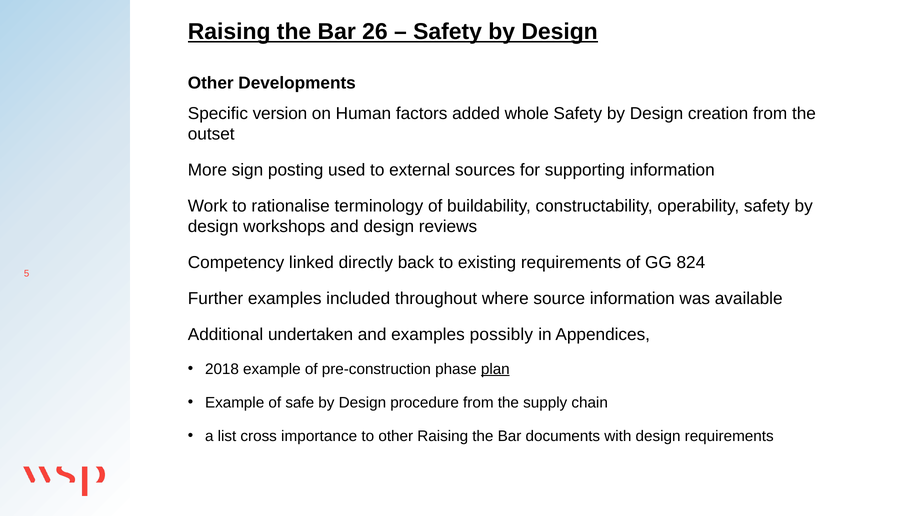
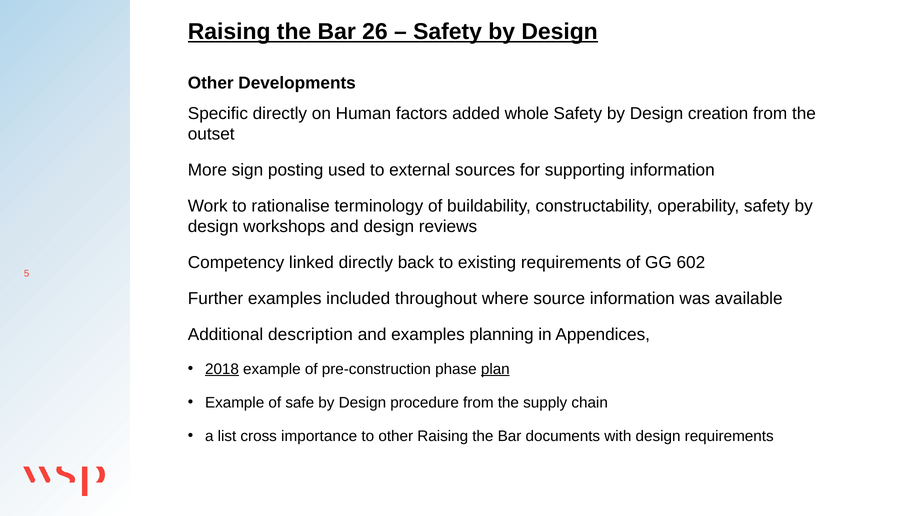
Specific version: version -> directly
824: 824 -> 602
undertaken: undertaken -> description
possibly: possibly -> planning
2018 underline: none -> present
